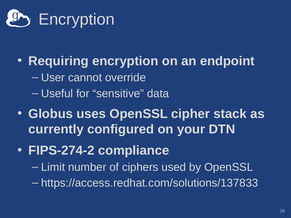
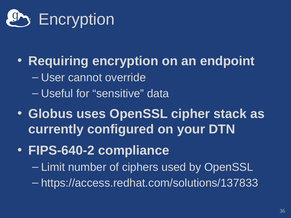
FIPS-274-2: FIPS-274-2 -> FIPS-640-2
